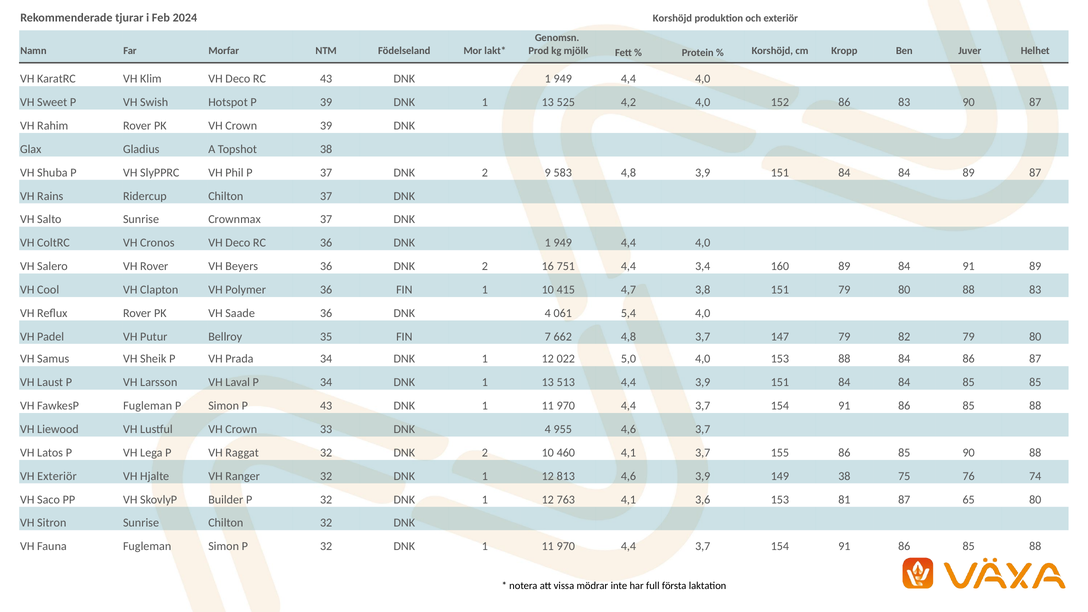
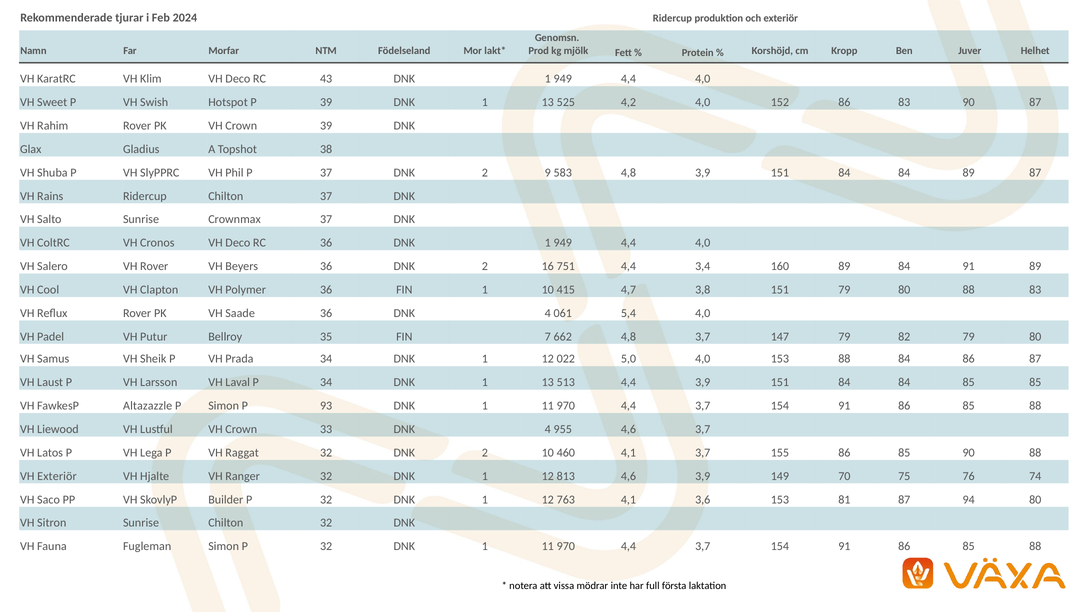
2024 Korshöjd: Korshöjd -> Ridercup
FawkesP Fugleman: Fugleman -> Altazazzle
P 43: 43 -> 93
149 38: 38 -> 70
65: 65 -> 94
